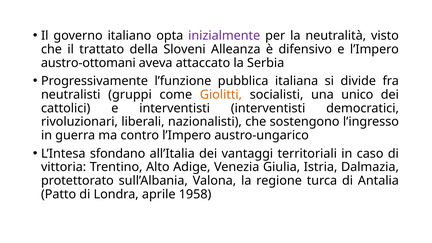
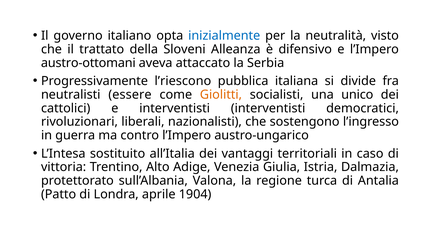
inizialmente colour: purple -> blue
l’funzione: l’funzione -> l’riescono
gruppi: gruppi -> essere
sfondano: sfondano -> sostituito
1958: 1958 -> 1904
